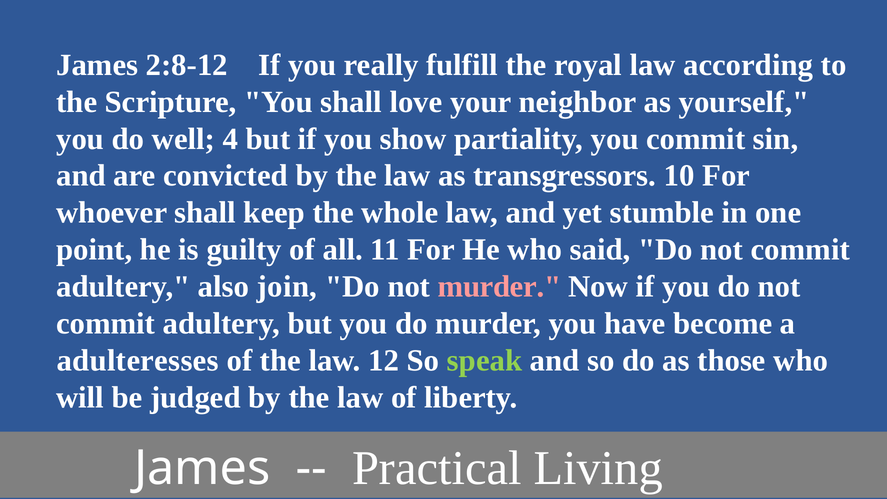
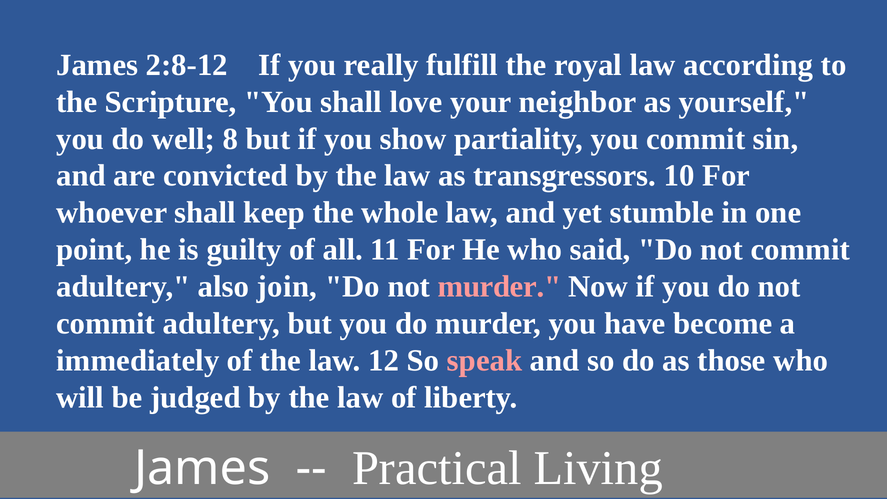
4: 4 -> 8
adulteresses: adulteresses -> immediately
speak colour: light green -> pink
